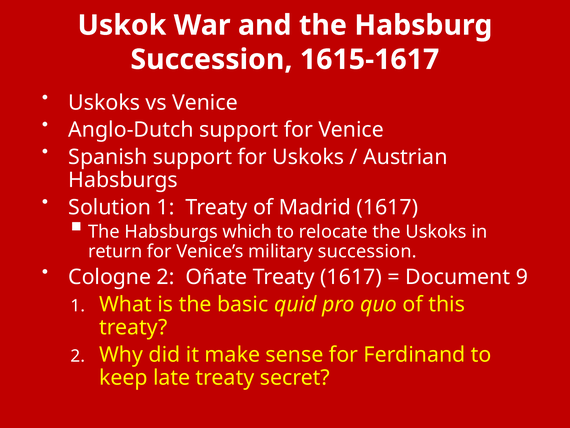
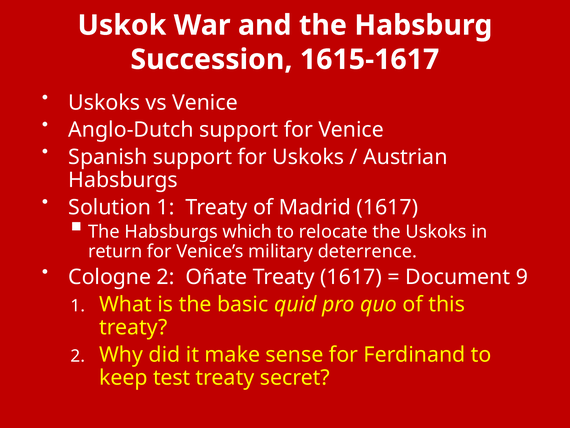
military succession: succession -> deterrence
late: late -> test
